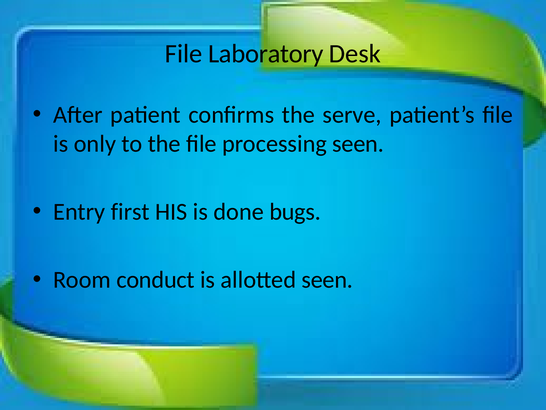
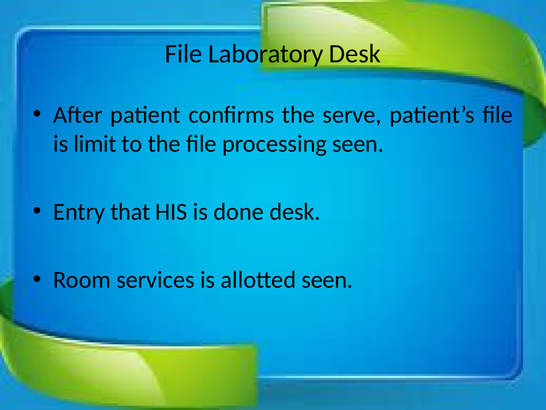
only: only -> limit
first: first -> that
done bugs: bugs -> desk
conduct: conduct -> services
